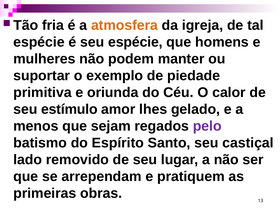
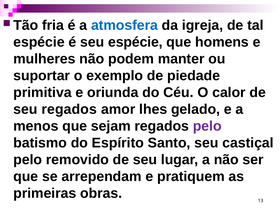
atmosfera colour: orange -> blue
seu estímulo: estímulo -> regados
lado at (28, 160): lado -> pelo
